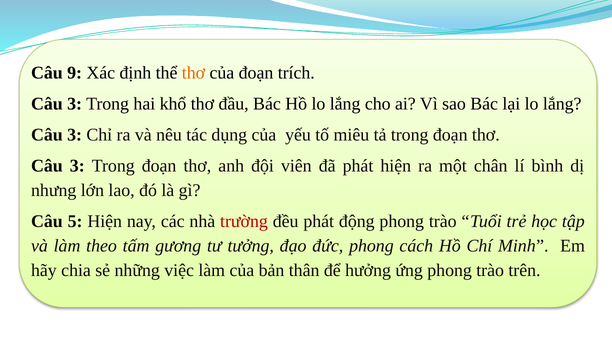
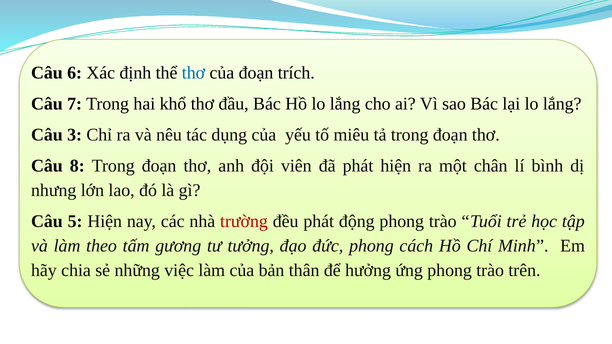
9: 9 -> 6
thơ at (193, 73) colour: orange -> blue
3 at (75, 104): 3 -> 7
3 at (77, 166): 3 -> 8
